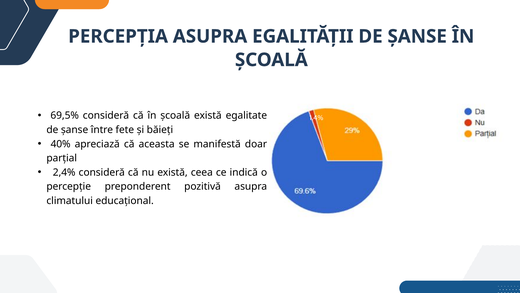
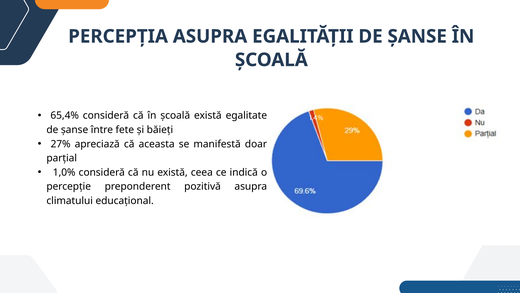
69,5%: 69,5% -> 65,4%
40%: 40% -> 27%
2,4%: 2,4% -> 1,0%
